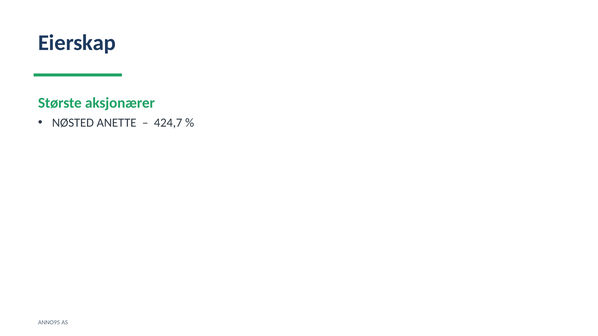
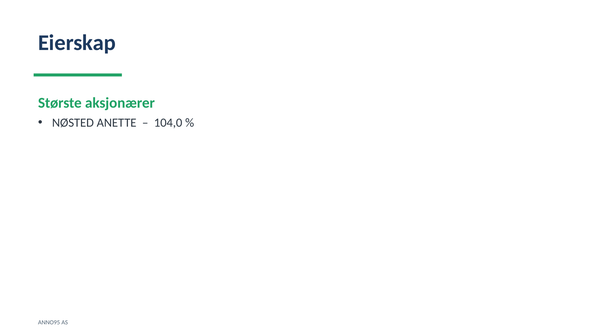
424,7: 424,7 -> 104,0
